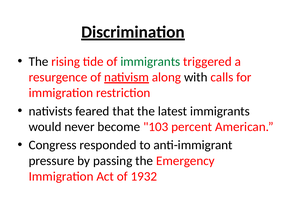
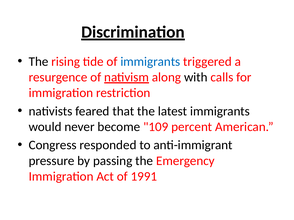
immigrants at (150, 62) colour: green -> blue
103: 103 -> 109
1932: 1932 -> 1991
